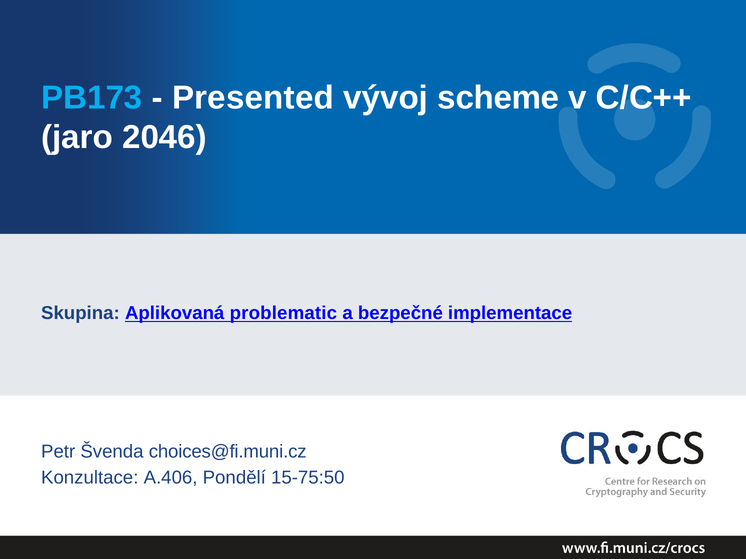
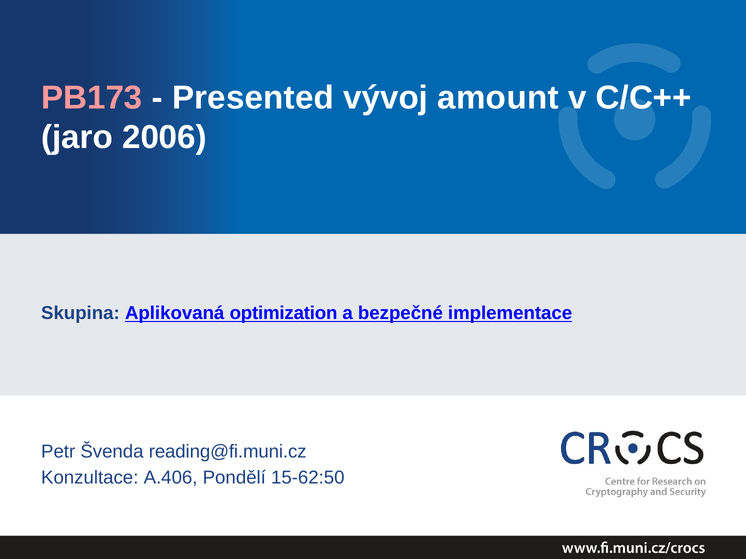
PB173 colour: light blue -> pink
scheme: scheme -> amount
2046: 2046 -> 2006
problematic: problematic -> optimization
choices@fi.muni.cz: choices@fi.muni.cz -> reading@fi.muni.cz
15-75:50: 15-75:50 -> 15-62:50
